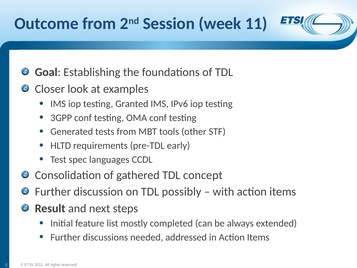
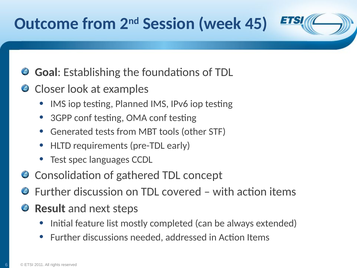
11: 11 -> 45
Granted: Granted -> Planned
possibly: possibly -> covered
